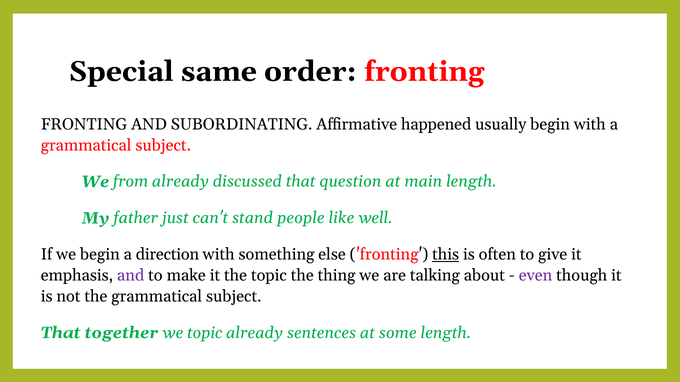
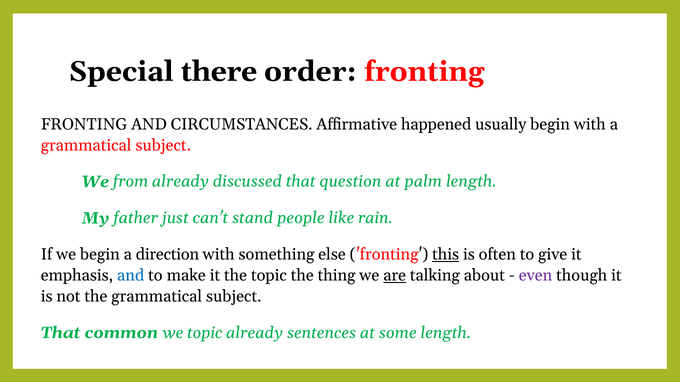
same: same -> there
SUBORDINATING: SUBORDINATING -> CIRCUMSTANCES
main: main -> palm
well: well -> rain
and at (131, 276) colour: purple -> blue
are underline: none -> present
together: together -> common
